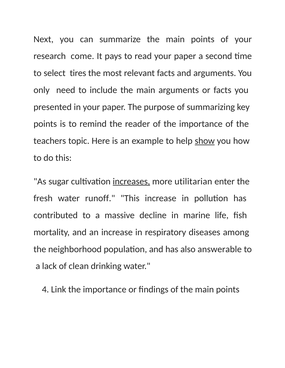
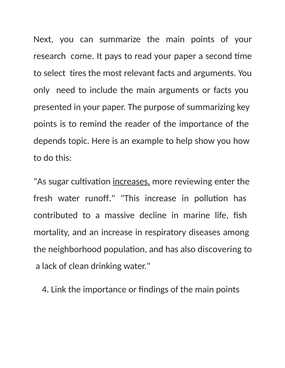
teachers: teachers -> depends
show underline: present -> none
utilitarian: utilitarian -> reviewing
answerable: answerable -> discovering
